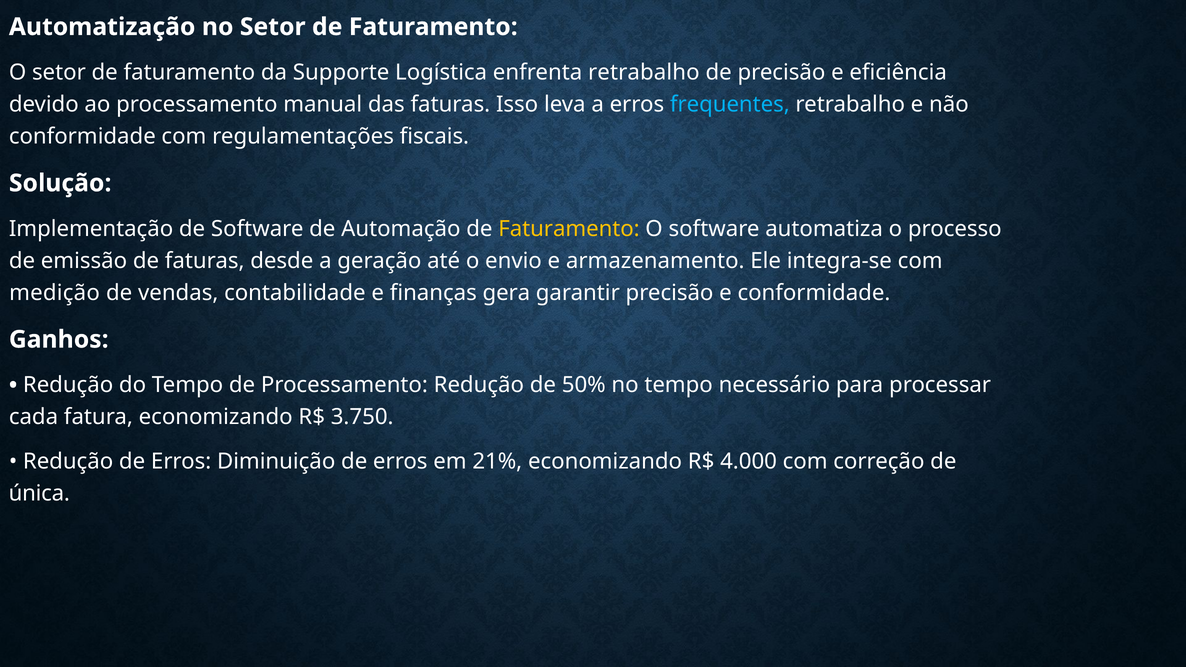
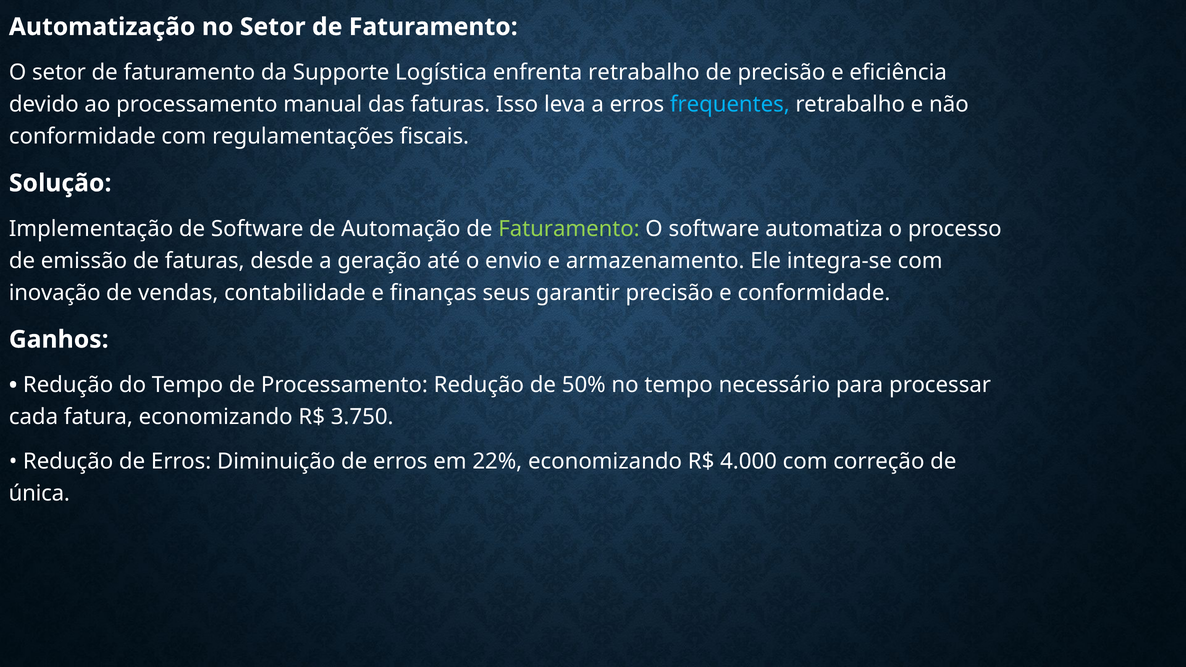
Faturamento at (569, 229) colour: yellow -> light green
medição: medição -> inovação
gera: gera -> seus
21%: 21% -> 22%
